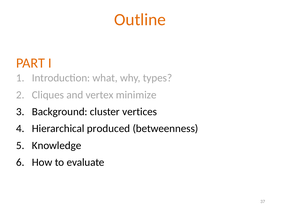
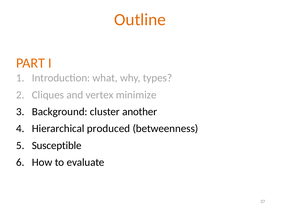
vertices: vertices -> another
Knowledge: Knowledge -> Susceptible
